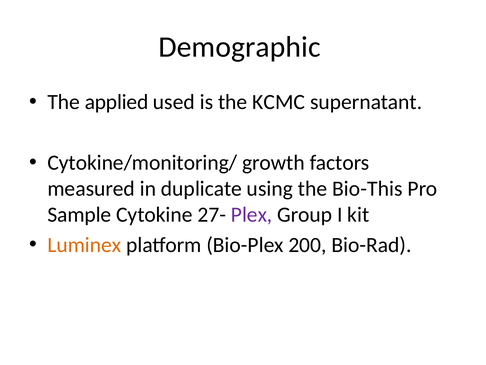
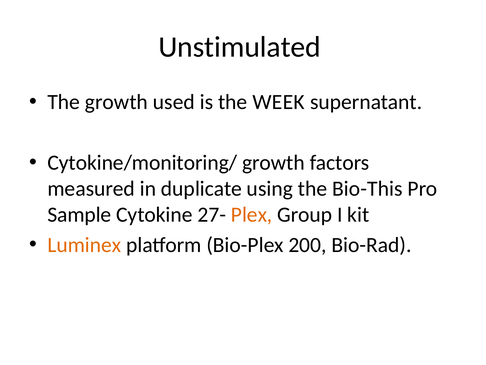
Demographic: Demographic -> Unstimulated
The applied: applied -> growth
KCMC: KCMC -> WEEK
Plex colour: purple -> orange
